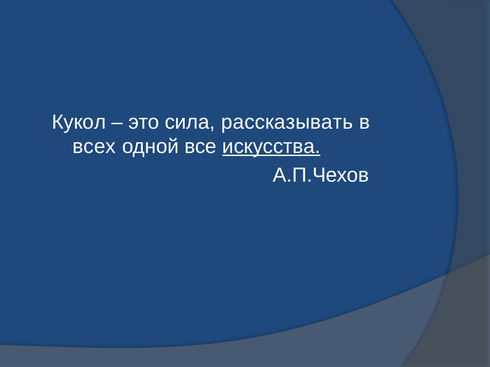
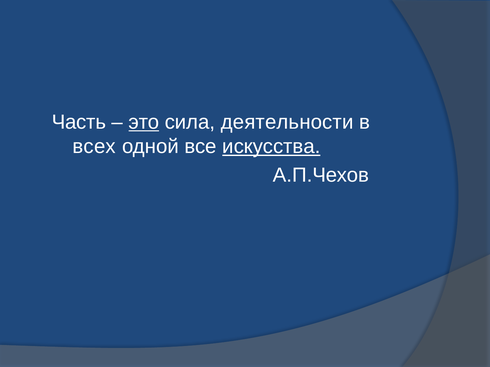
Кукол: Кукол -> Часть
это underline: none -> present
рассказывать: рассказывать -> деятельности
